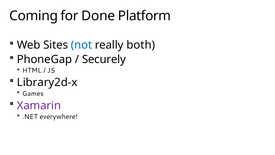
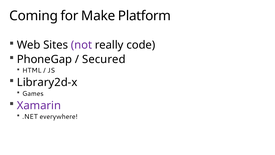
Done: Done -> Make
not colour: blue -> purple
both: both -> code
Securely: Securely -> Secured
